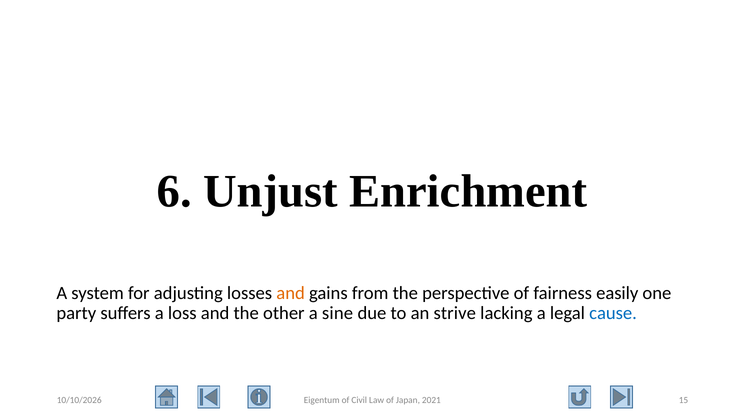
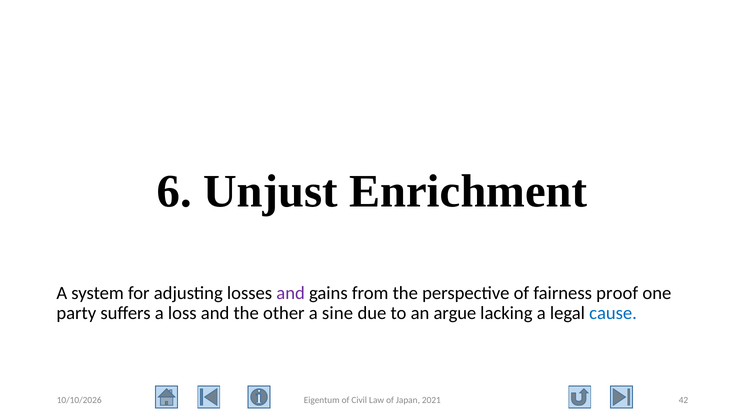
and at (291, 293) colour: orange -> purple
easily: easily -> proof
strive: strive -> argue
15: 15 -> 42
